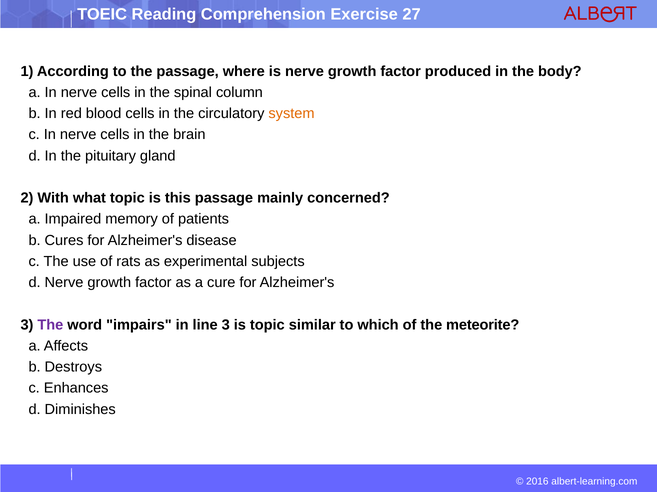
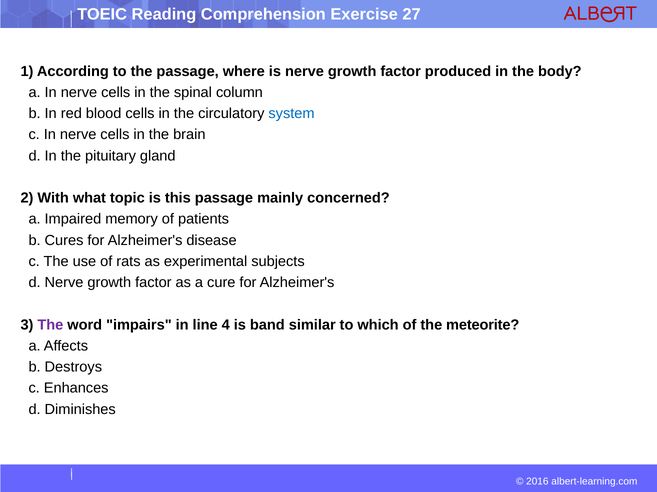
system colour: orange -> blue
line 3: 3 -> 4
is topic: topic -> band
